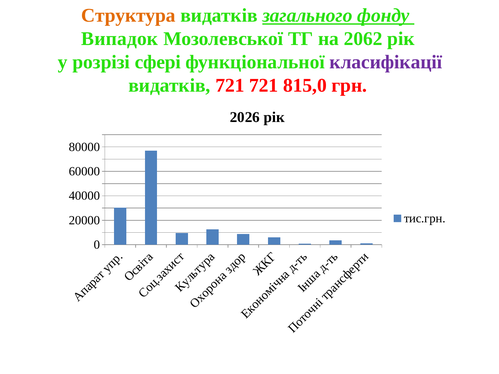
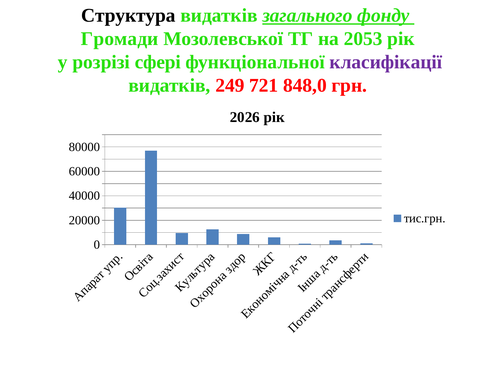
Структура colour: orange -> black
Випадок: Випадок -> Громади
2062: 2062 -> 2053
видатків 721: 721 -> 249
815,0: 815,0 -> 848,0
